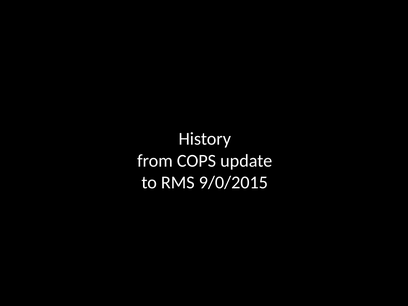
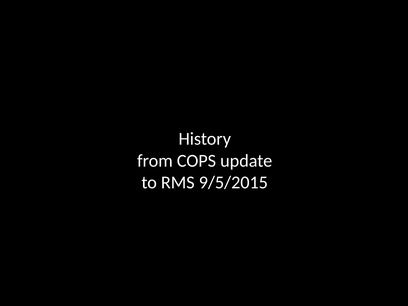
9/0/2015: 9/0/2015 -> 9/5/2015
